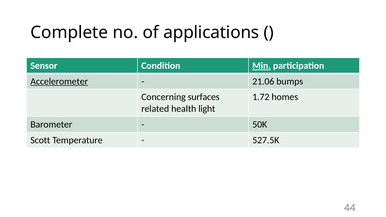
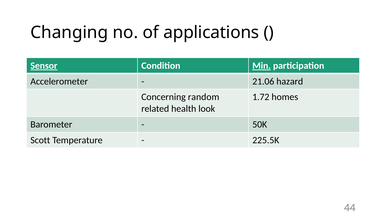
Complete: Complete -> Changing
Sensor underline: none -> present
Accelerometer underline: present -> none
bumps: bumps -> hazard
surfaces: surfaces -> random
light: light -> look
527.5K: 527.5K -> 225.5K
